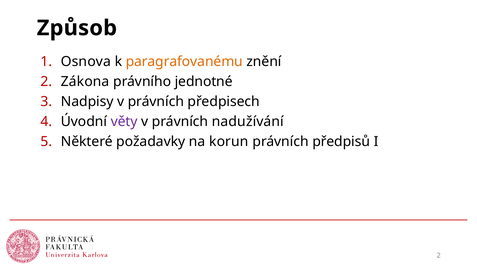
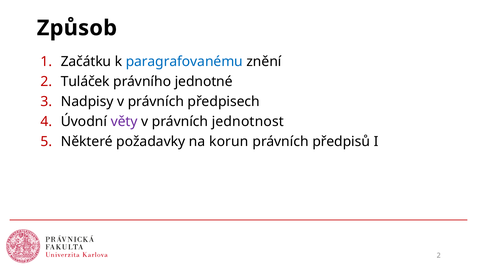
Osnova: Osnova -> Začátku
paragrafovanému colour: orange -> blue
Zákona: Zákona -> Tuláček
nadužívání: nadužívání -> jednotnost
